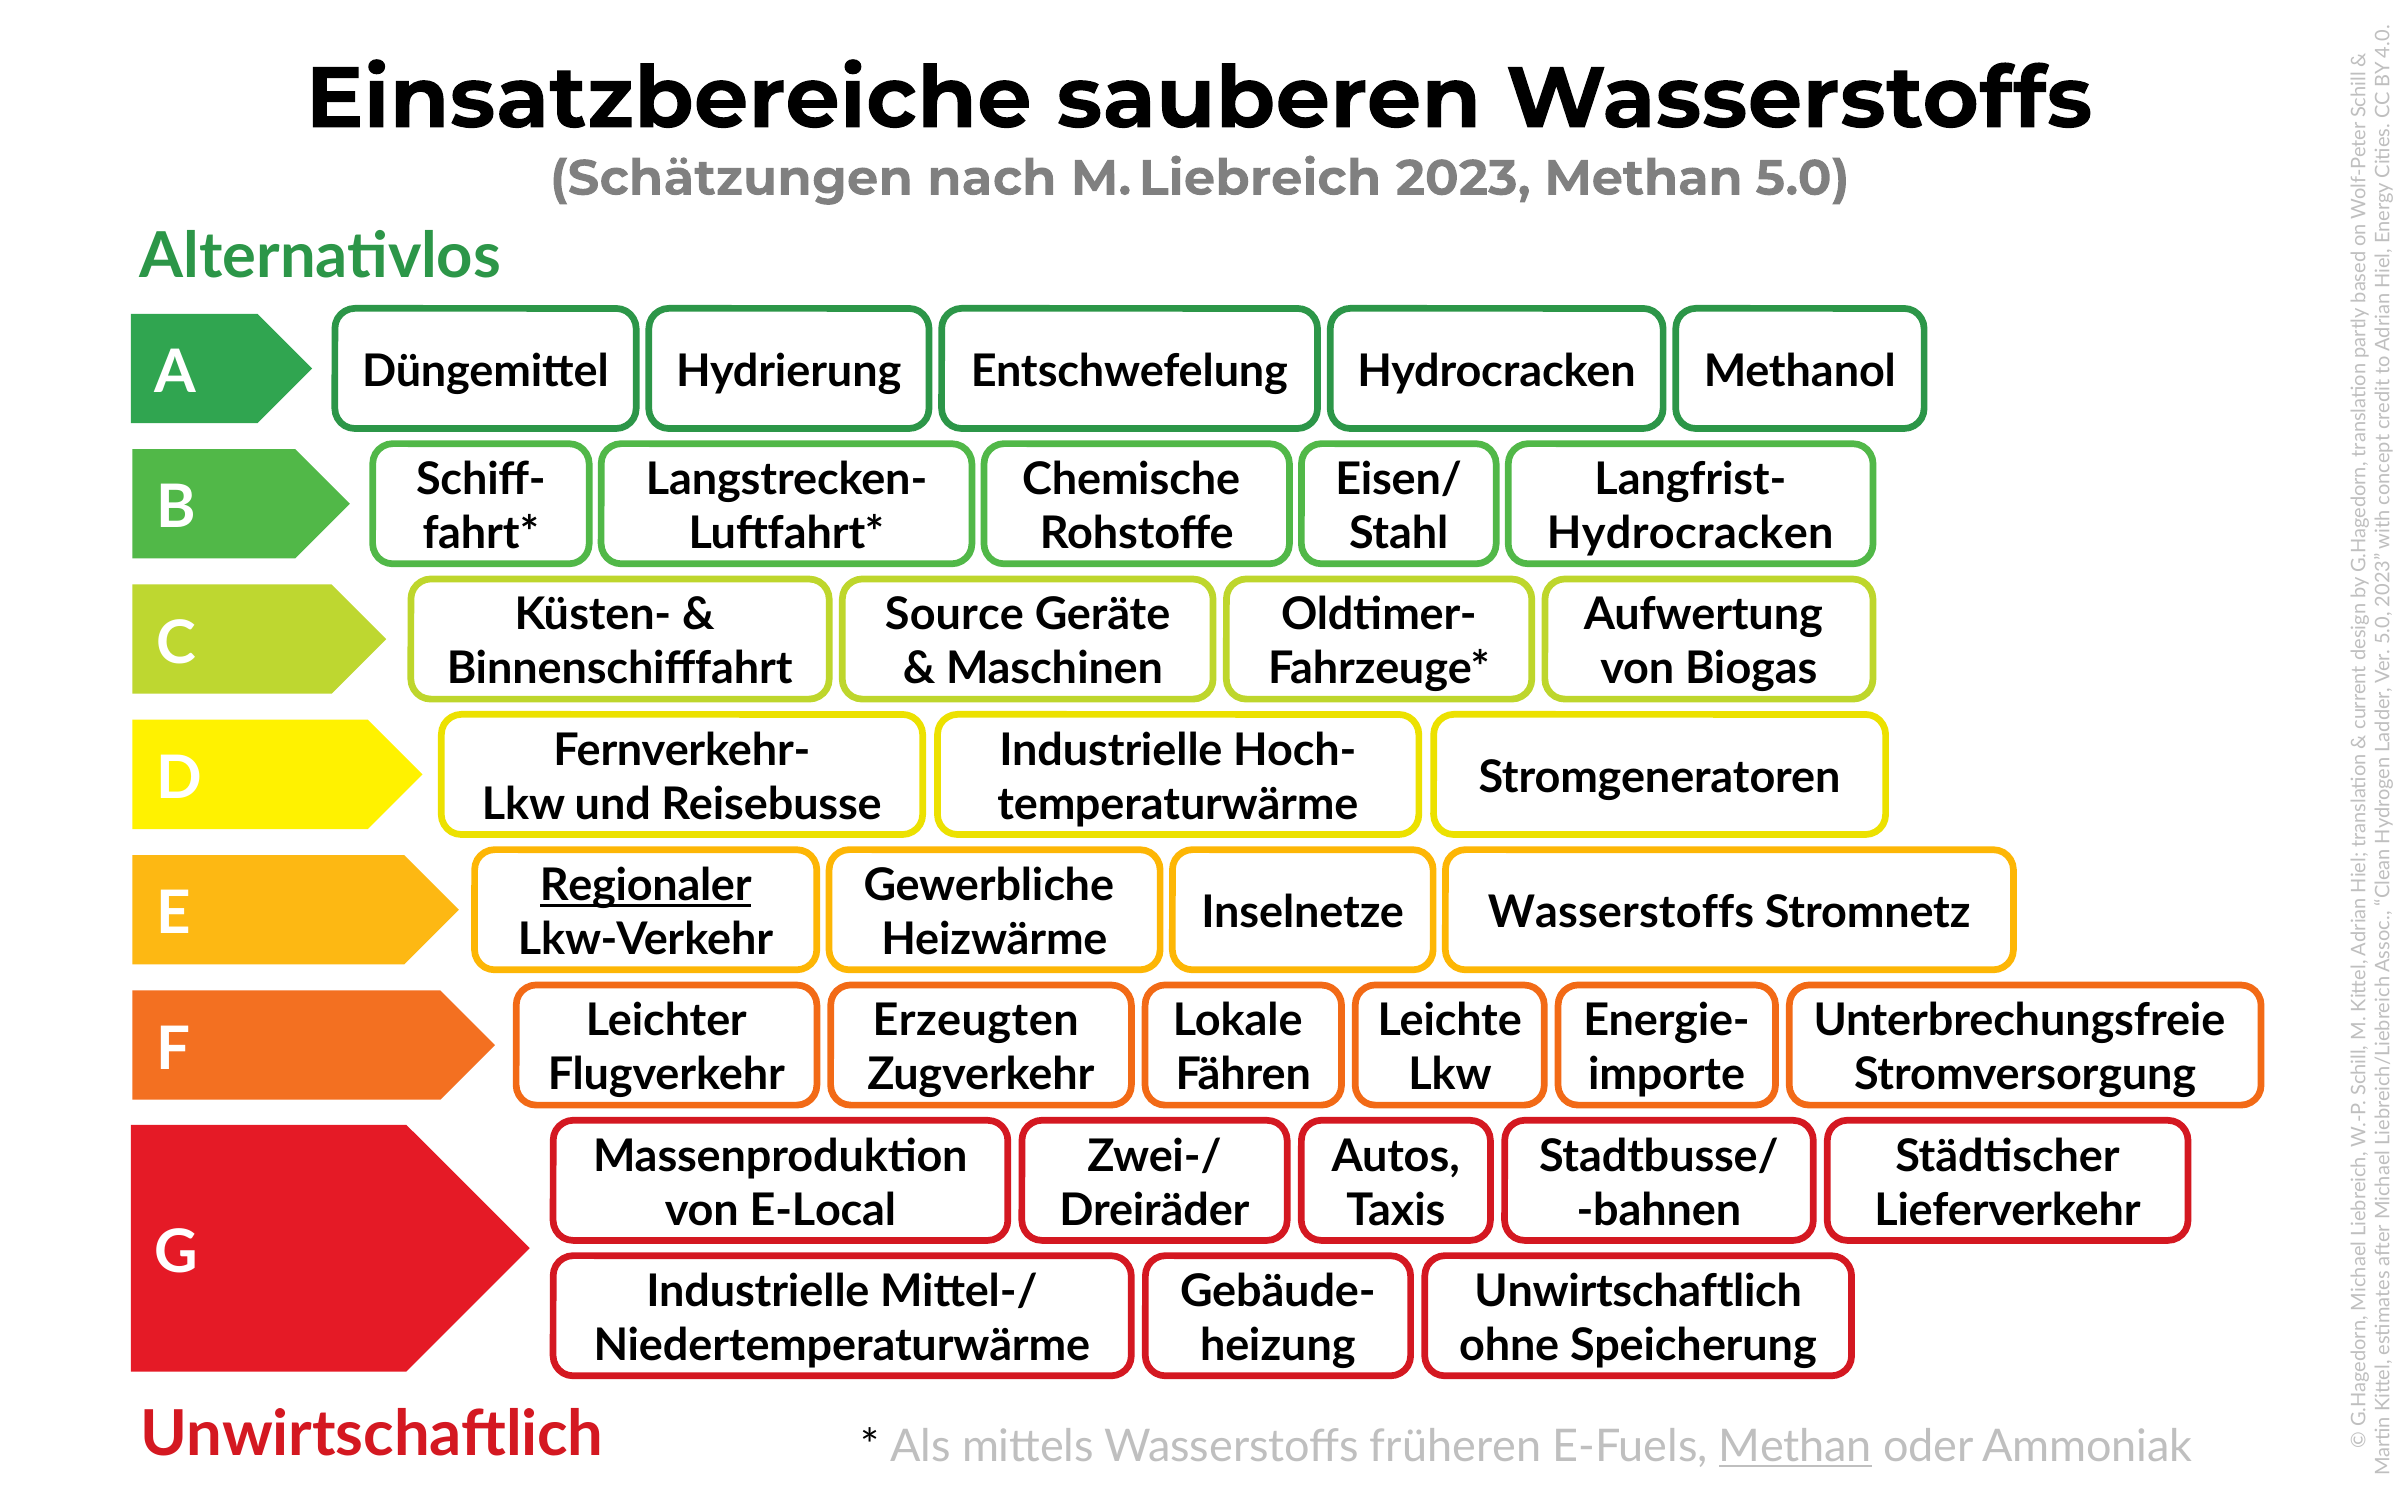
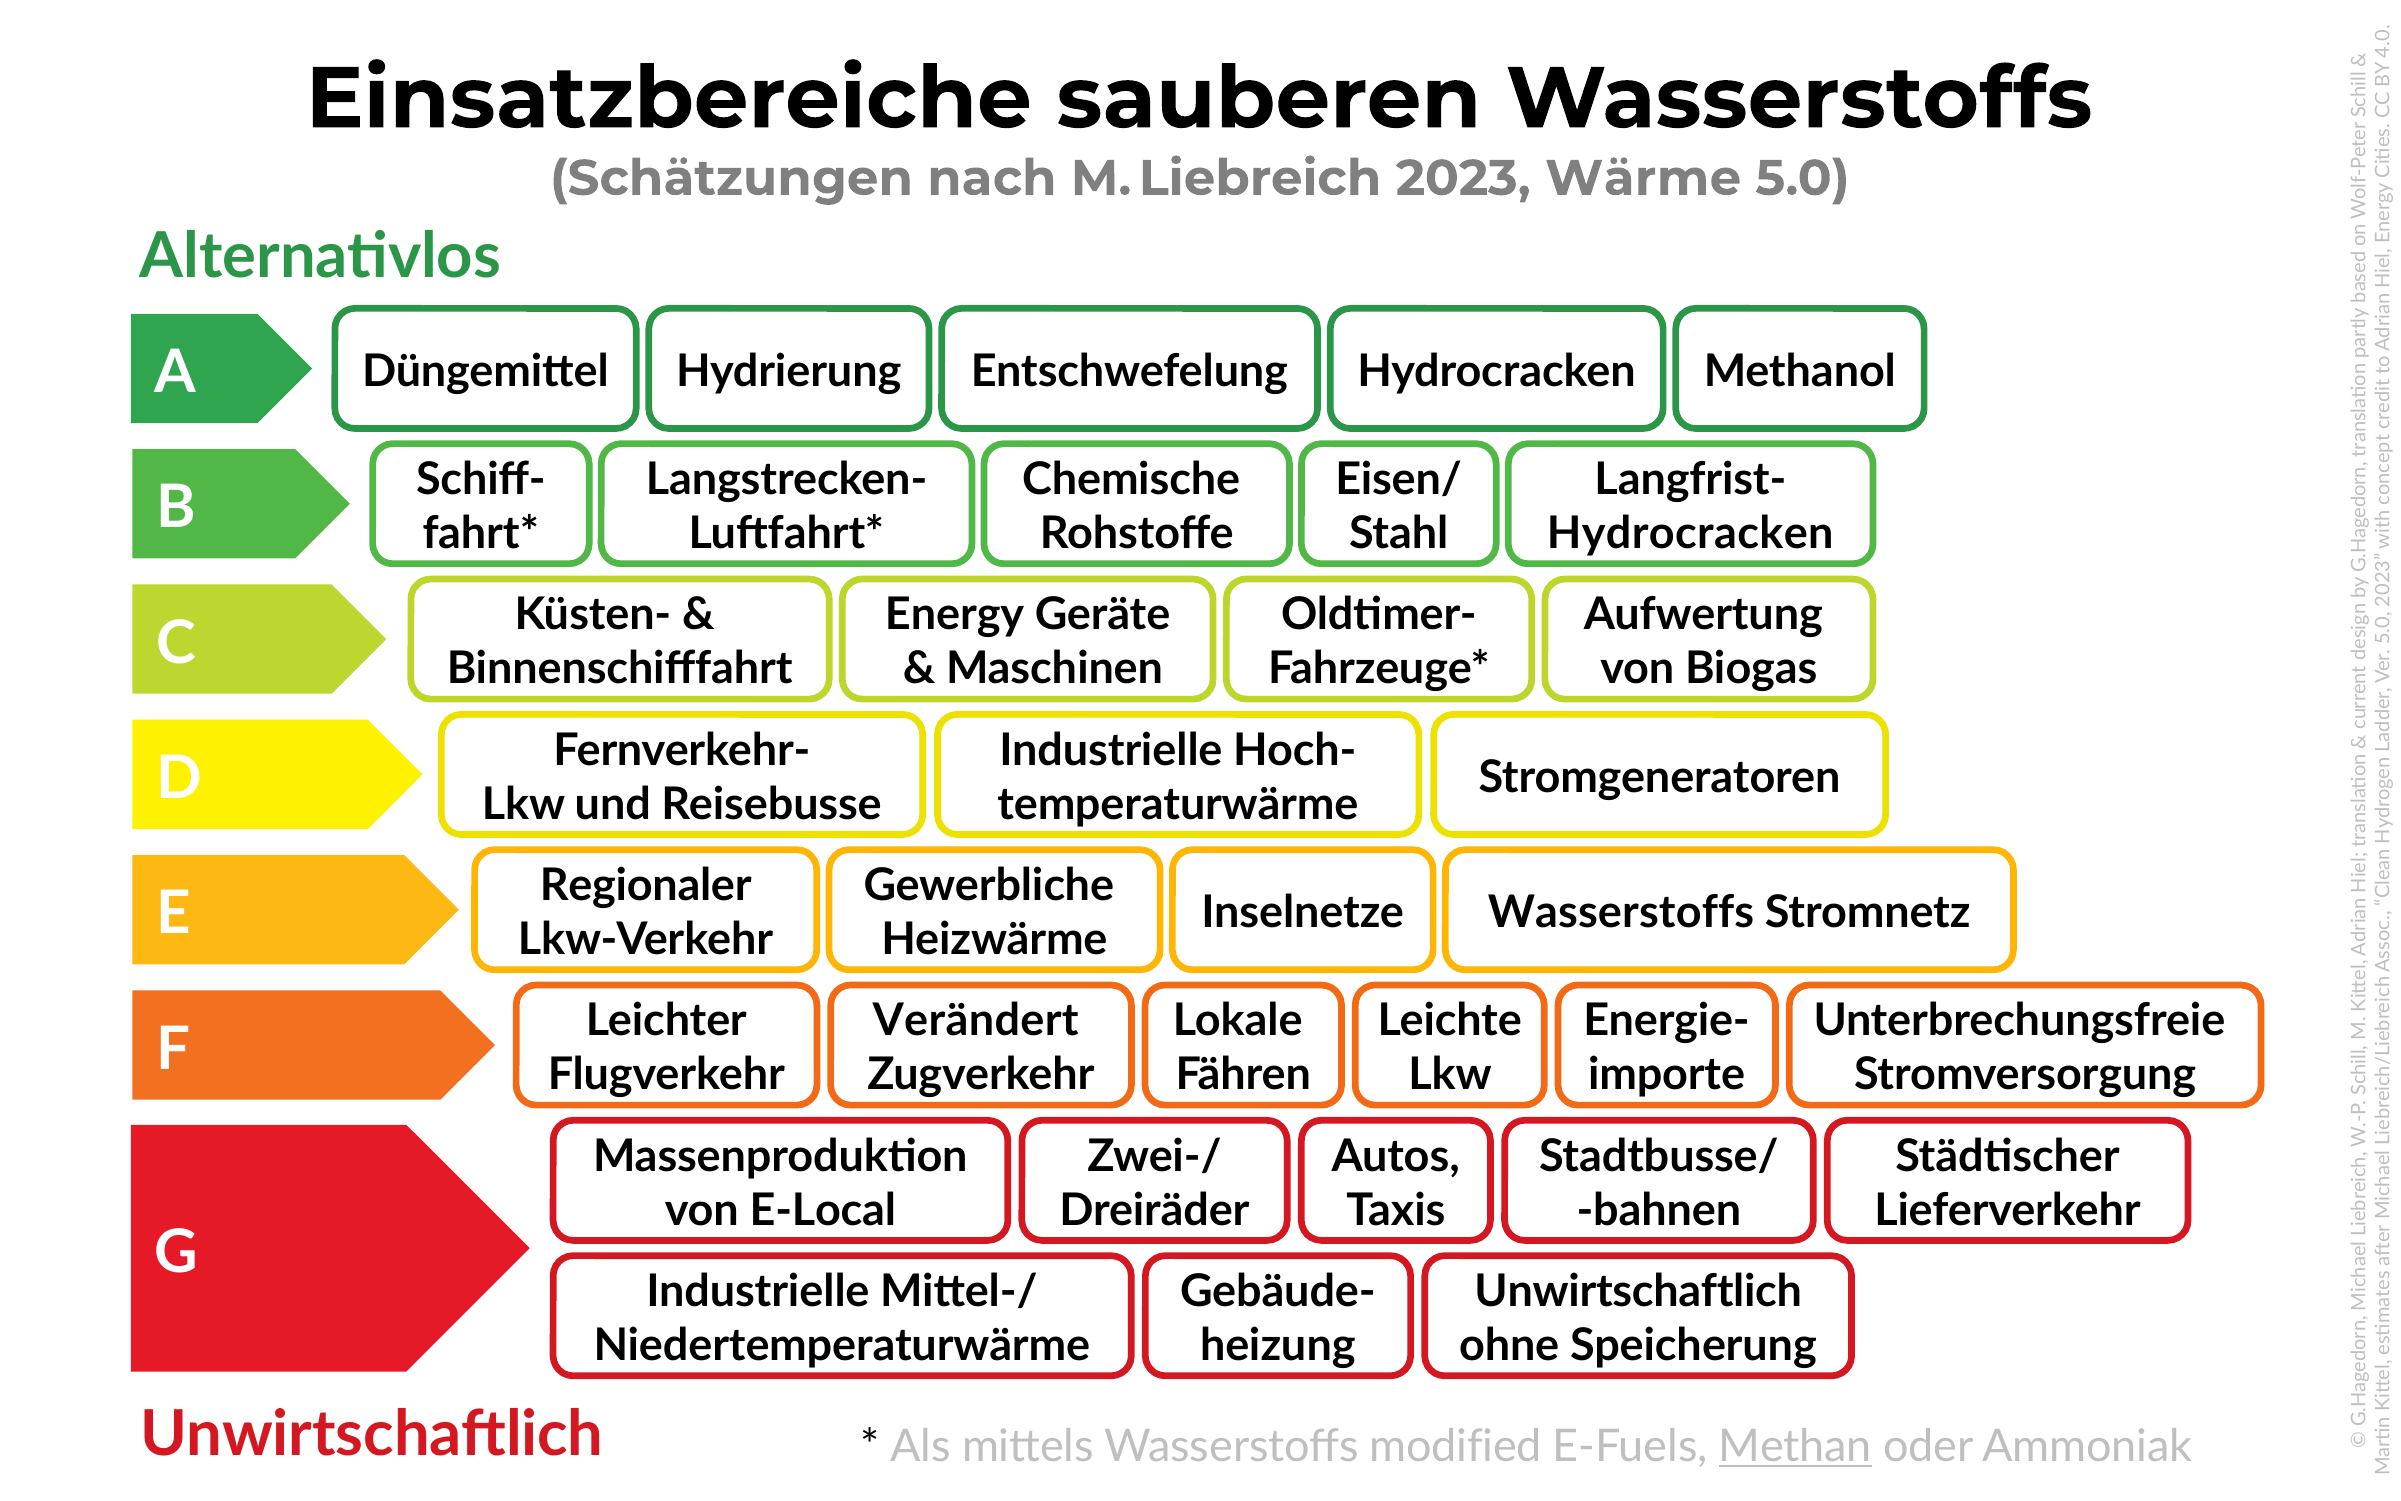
2023 Methan: Methan -> Wärme
Source: Source -> Energy
Regionaler underline: present -> none
Erzeugten: Erzeugten -> Verändert
früheren: früheren -> modified
